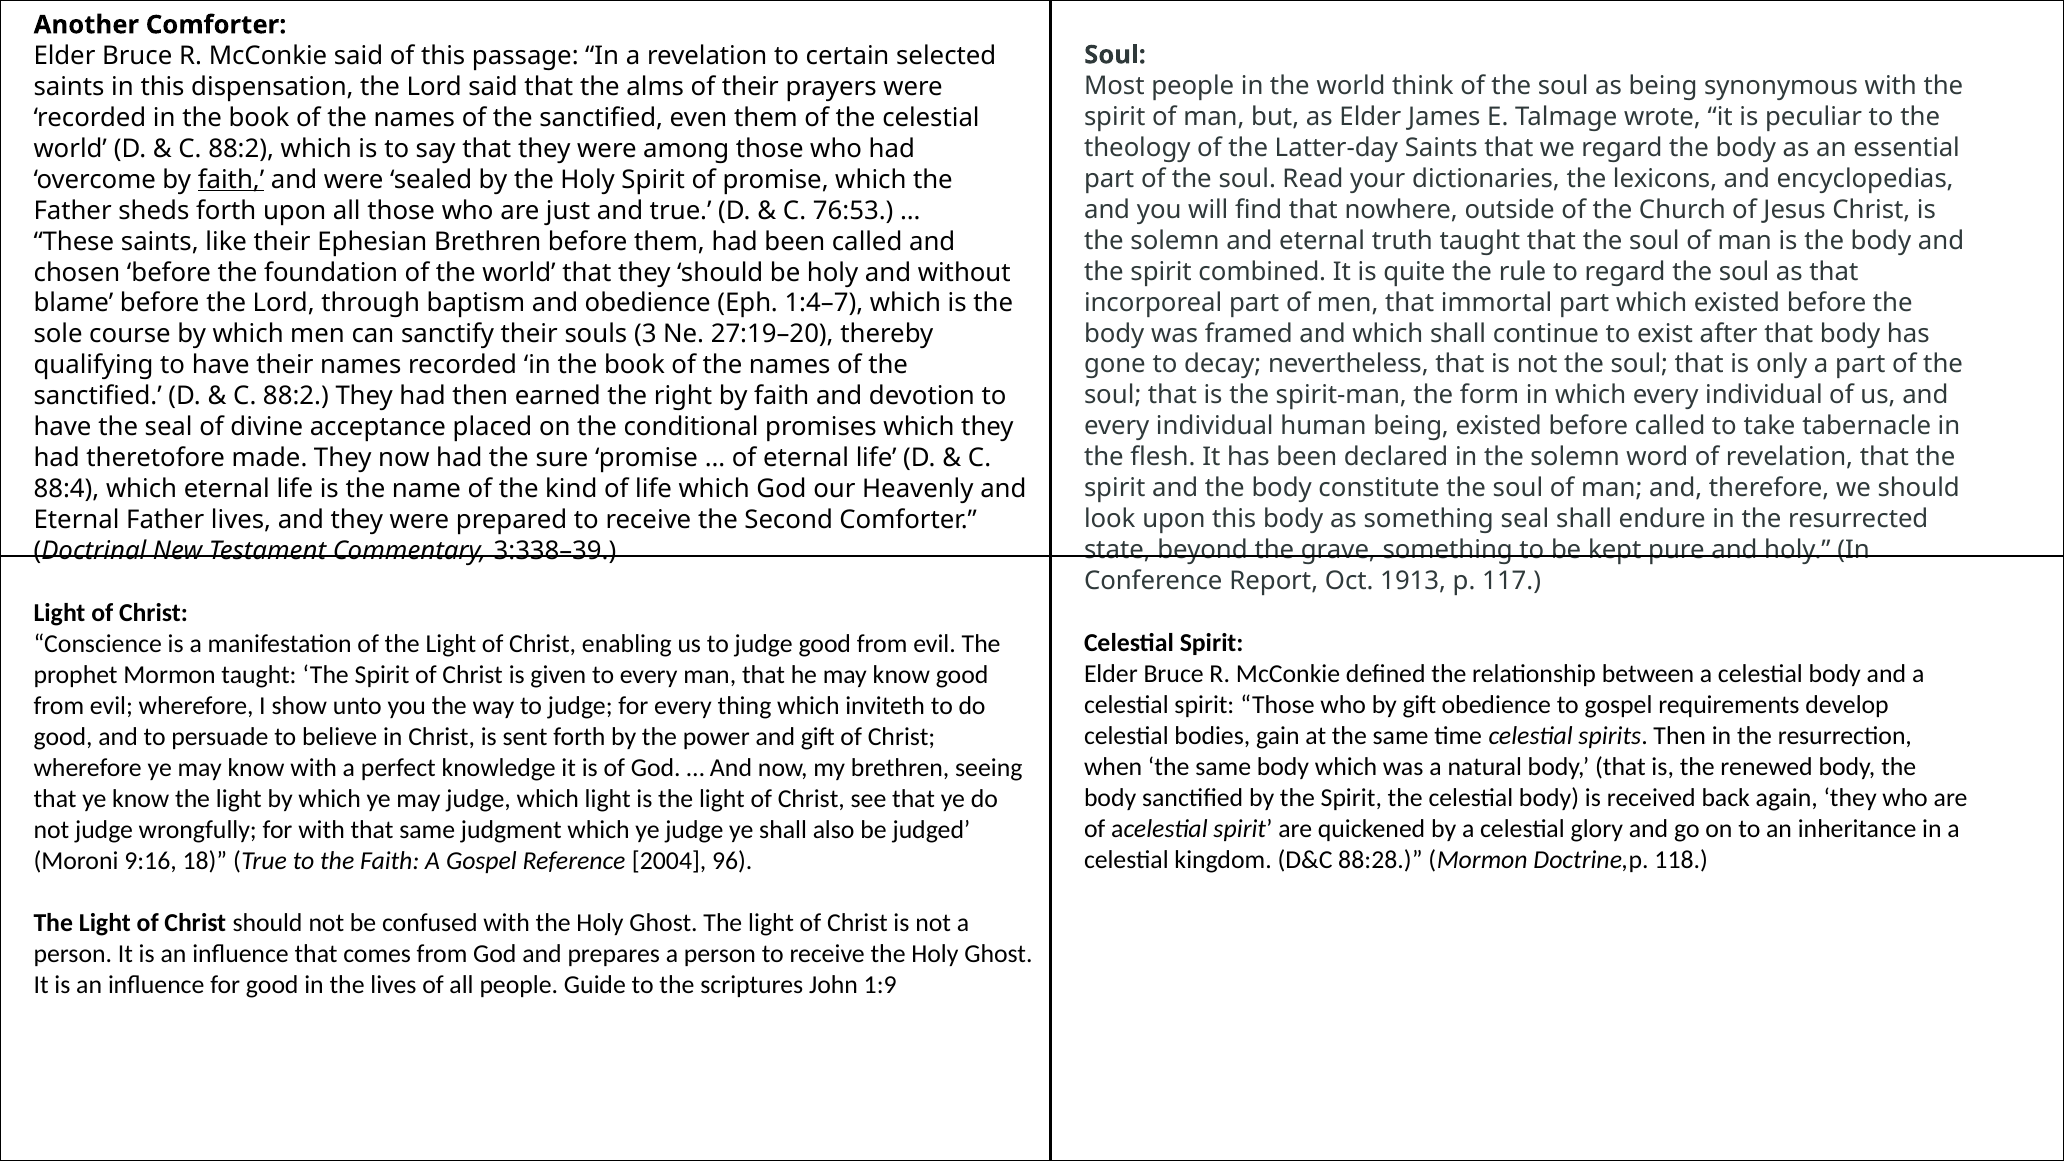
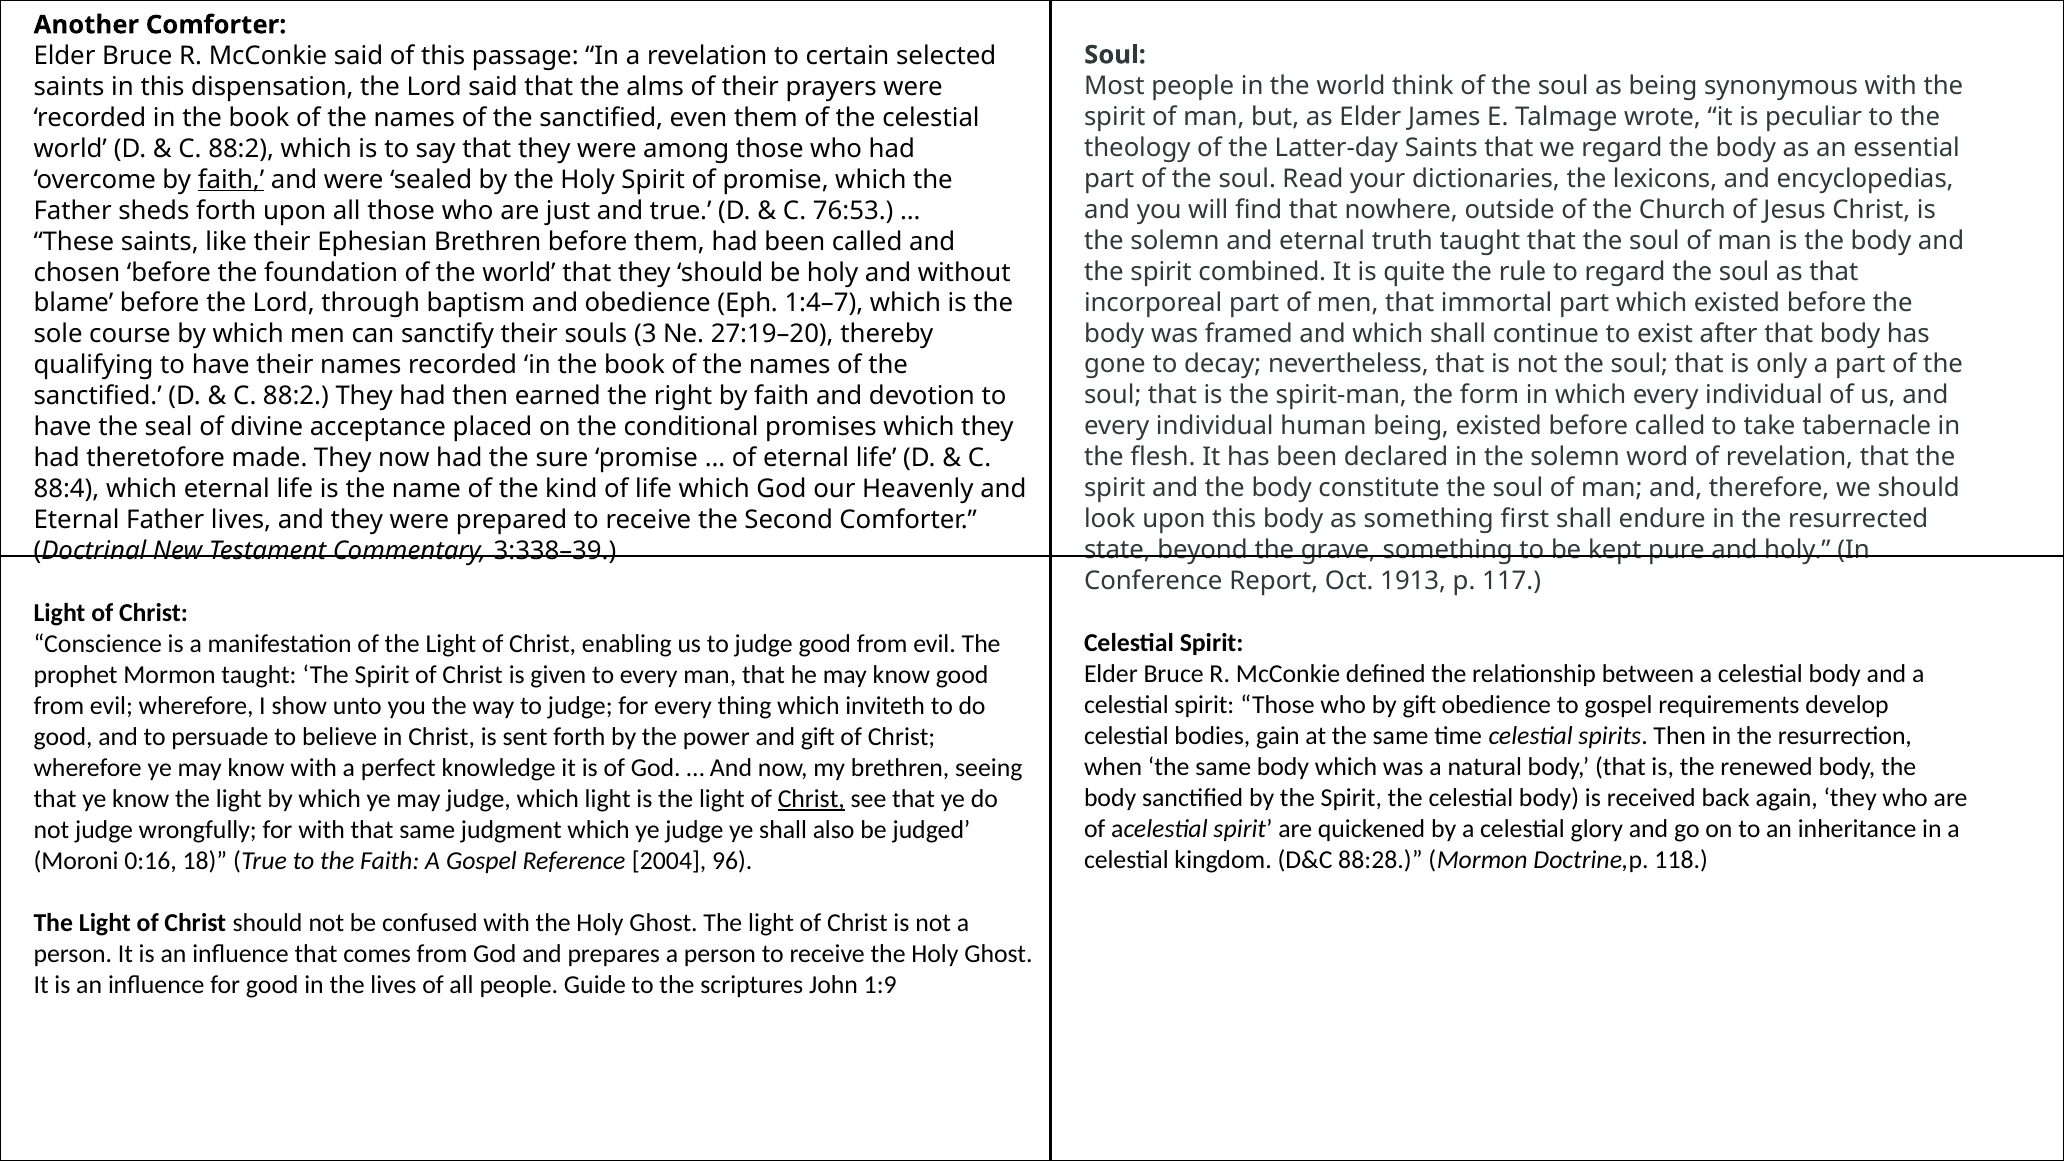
something seal: seal -> first
Christ at (811, 799) underline: none -> present
9:16: 9:16 -> 0:16
